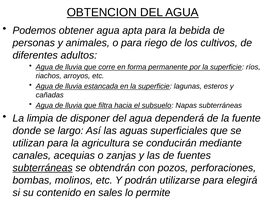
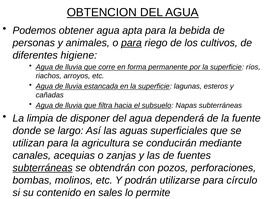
para at (131, 43) underline: none -> present
adultos: adultos -> higiene
elegirá: elegirá -> círculo
